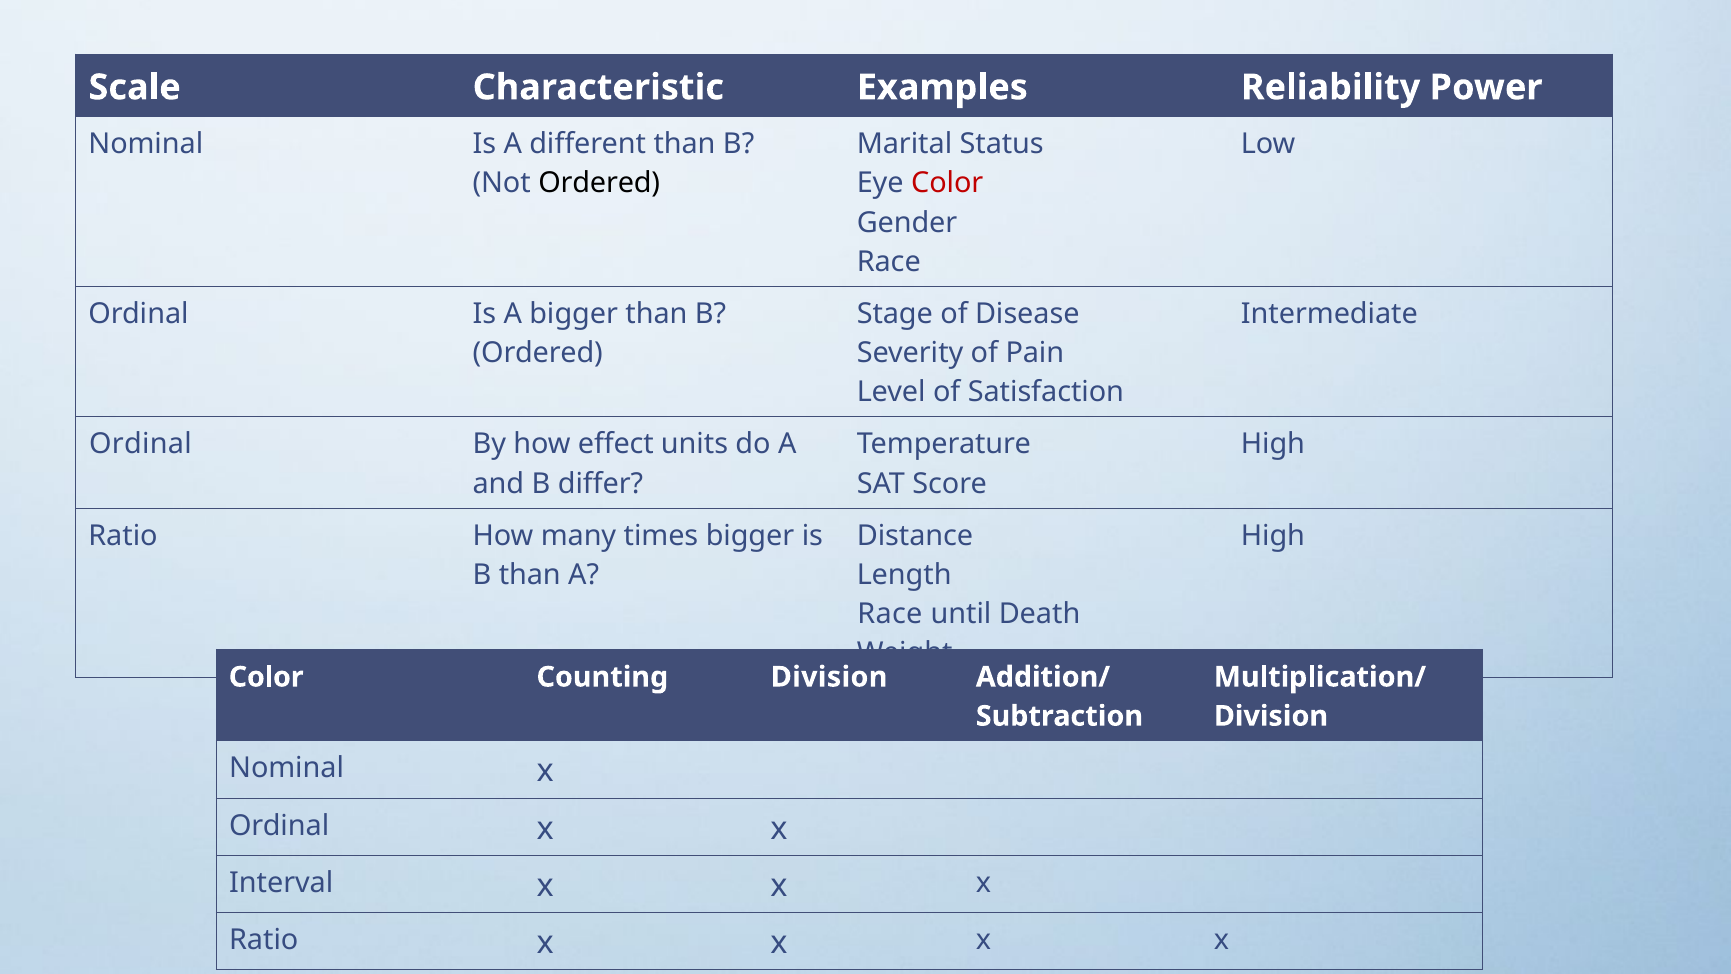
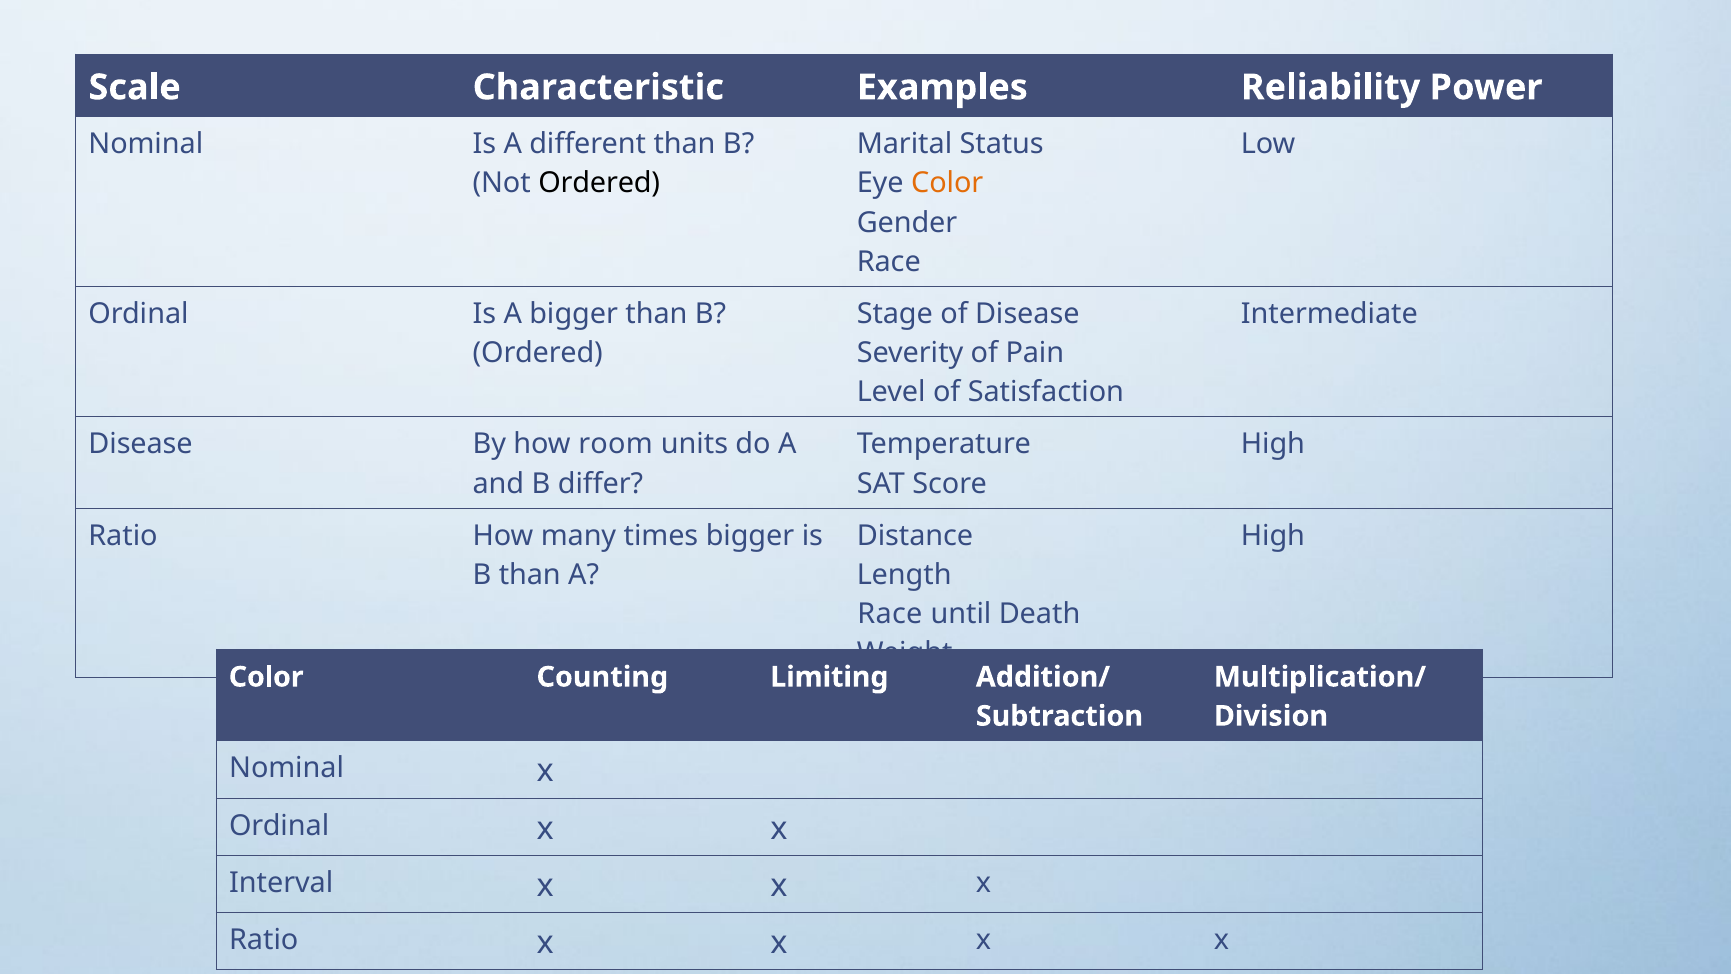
Color at (947, 183) colour: red -> orange
Ordinal at (140, 444): Ordinal -> Disease
effect: effect -> room
Counting Division: Division -> Limiting
